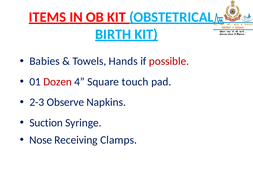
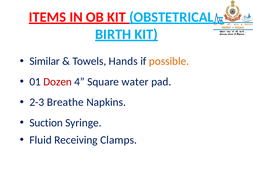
Babies: Babies -> Similar
possible colour: red -> orange
touch: touch -> water
Observe: Observe -> Breathe
Nose: Nose -> Fluid
